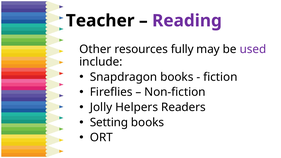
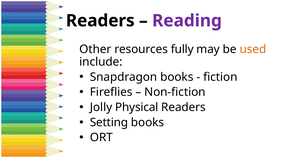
Teacher at (100, 21): Teacher -> Readers
used colour: purple -> orange
Helpers: Helpers -> Physical
